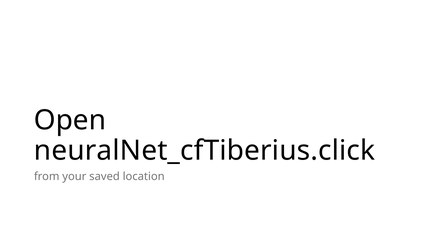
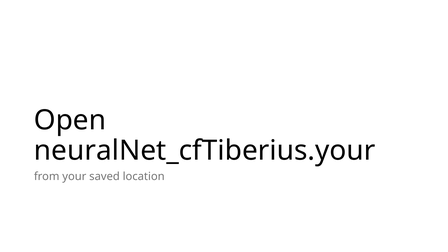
neuralNet_cfTiberius.click: neuralNet_cfTiberius.click -> neuralNet_cfTiberius.your
